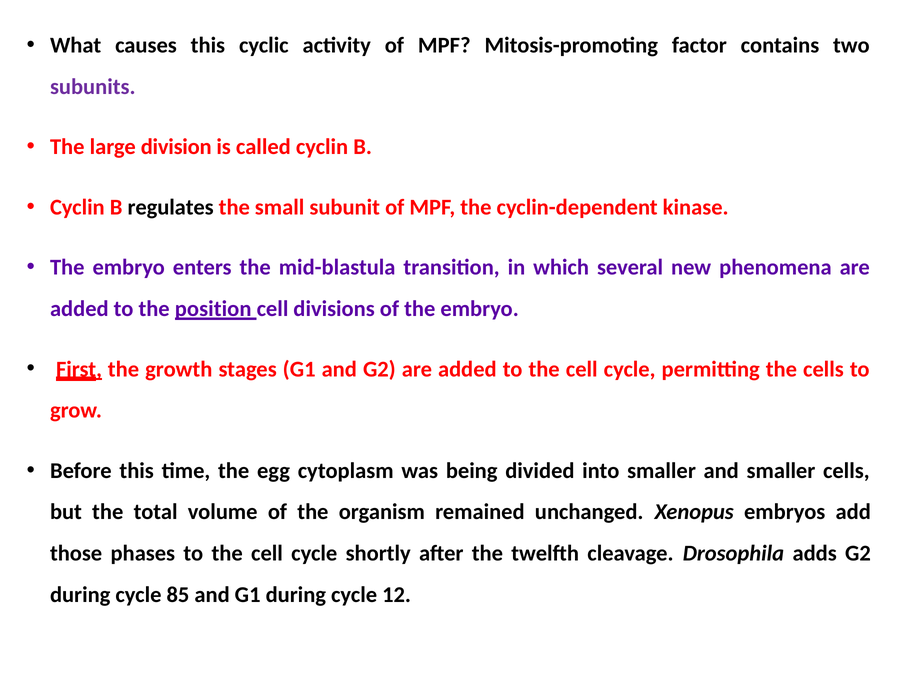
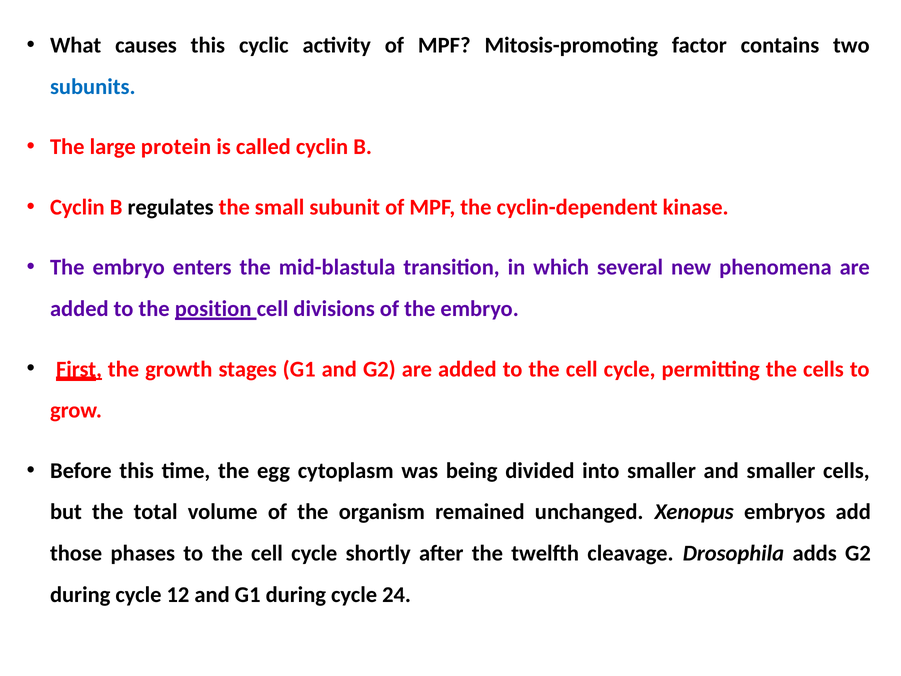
subunits colour: purple -> blue
division: division -> protein
85: 85 -> 12
12: 12 -> 24
